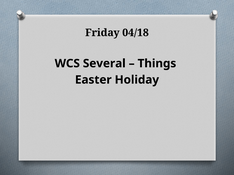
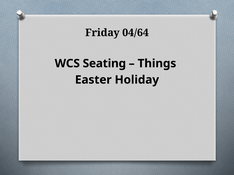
04/18: 04/18 -> 04/64
Several: Several -> Seating
